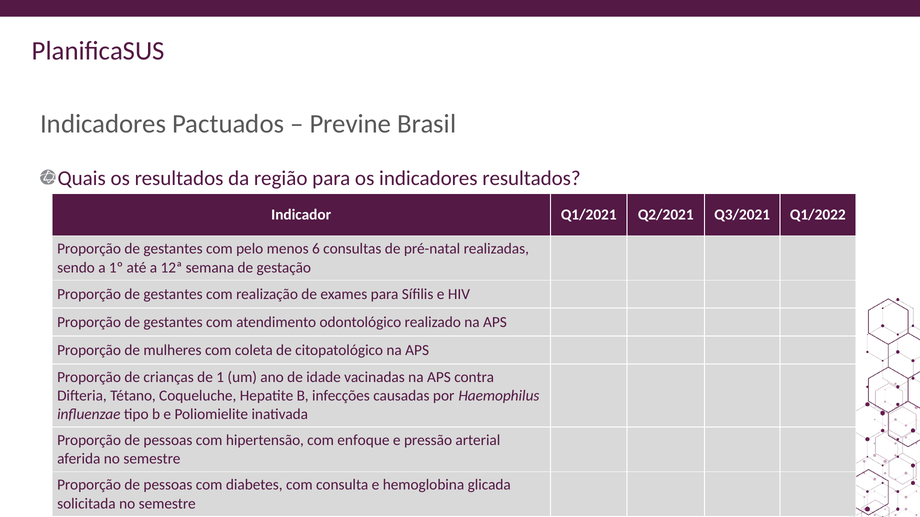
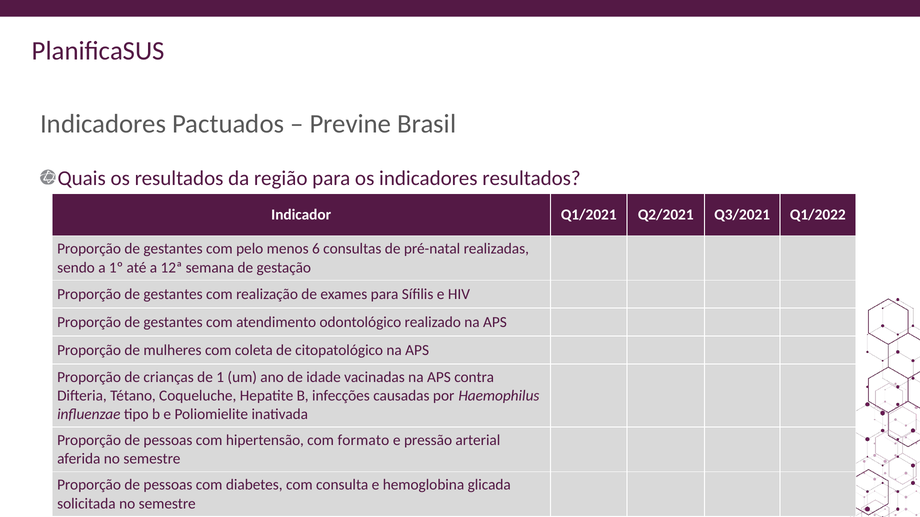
enfoque: enfoque -> formato
